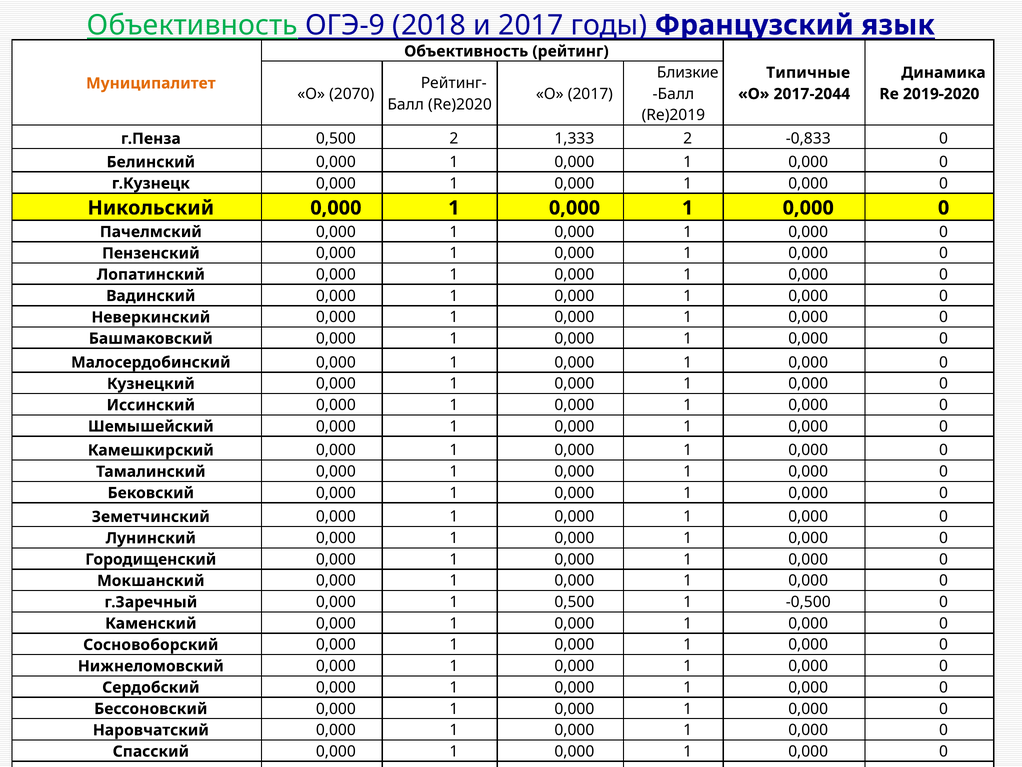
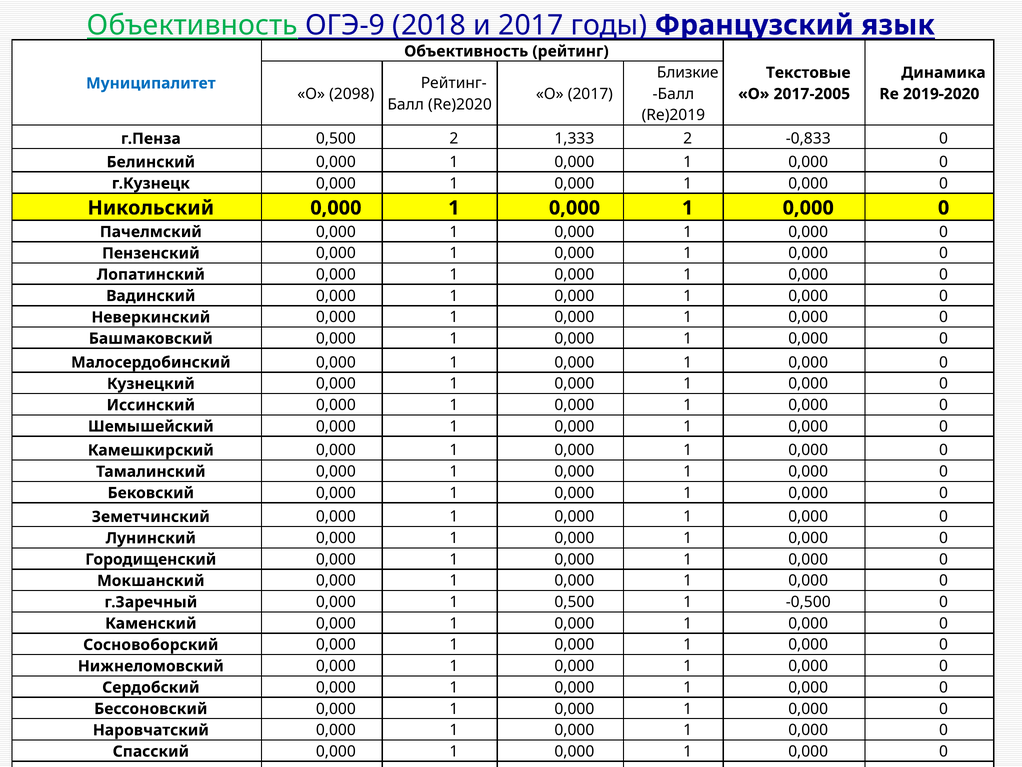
Типичные: Типичные -> Текстовые
Муниципалитет colour: orange -> blue
2070: 2070 -> 2098
2017-2044: 2017-2044 -> 2017-2005
